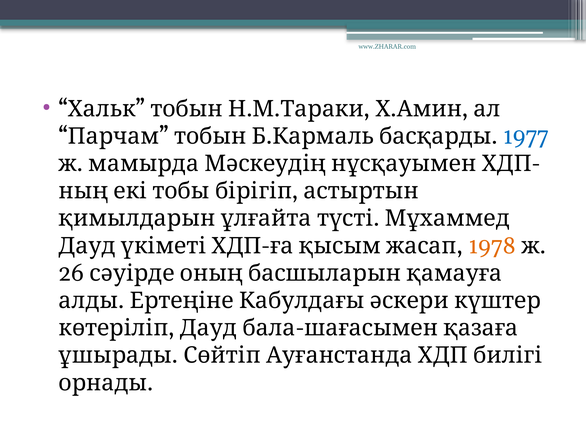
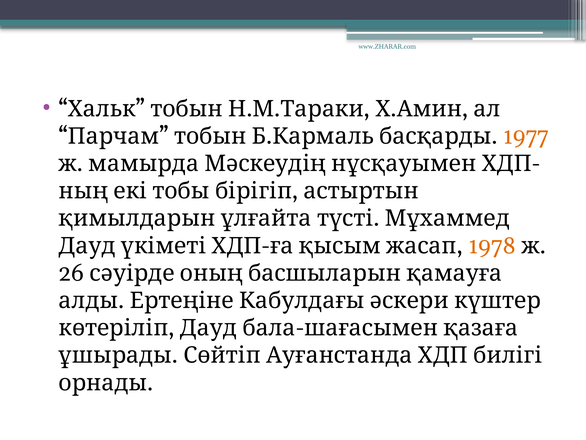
1977 colour: blue -> orange
